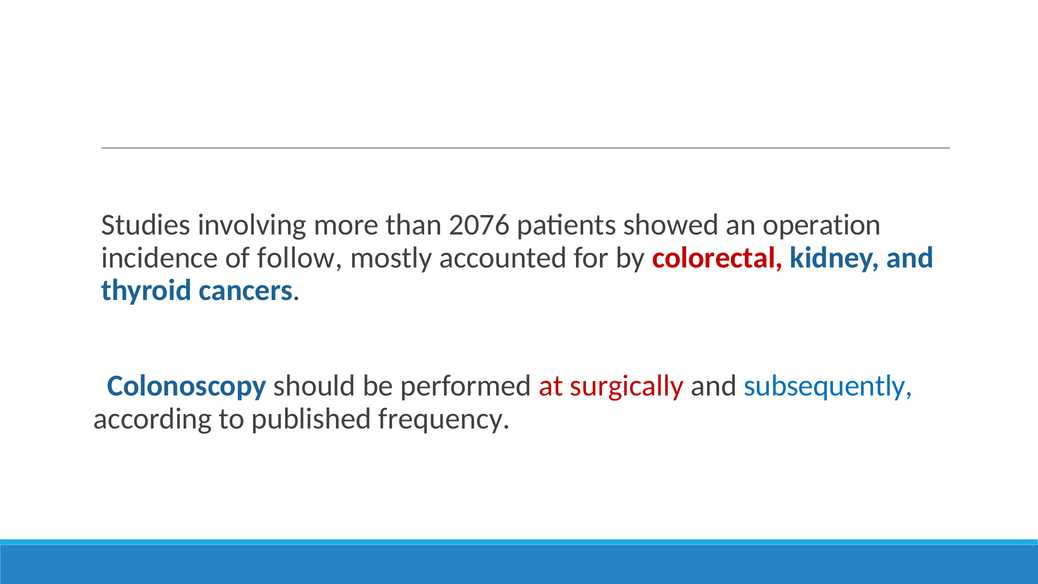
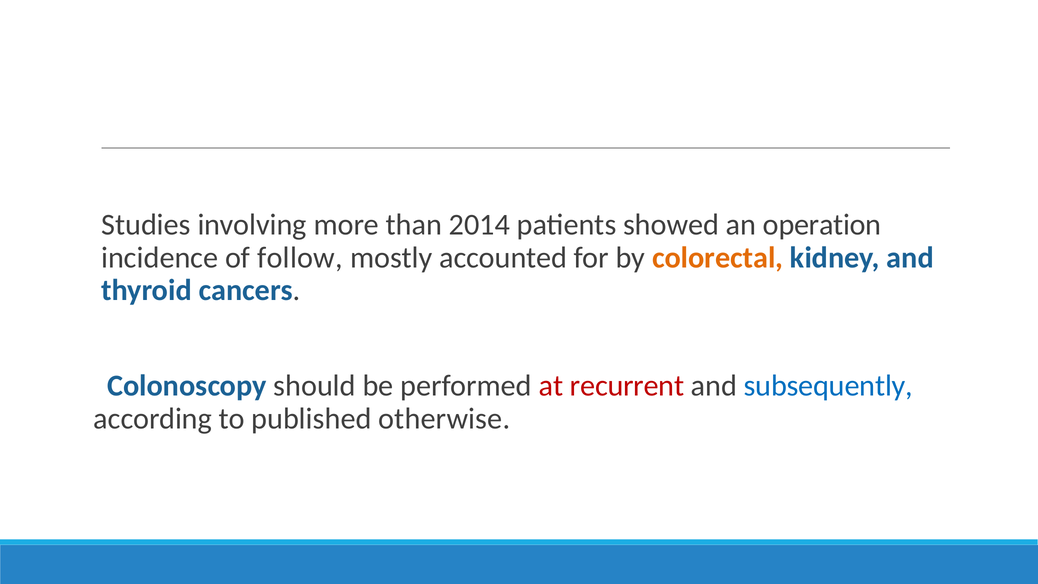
2076: 2076 -> 2014
colorectal colour: red -> orange
surgically: surgically -> recurrent
frequency: frequency -> otherwise
